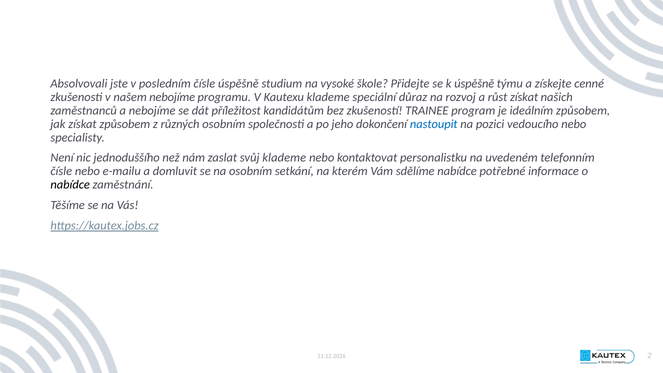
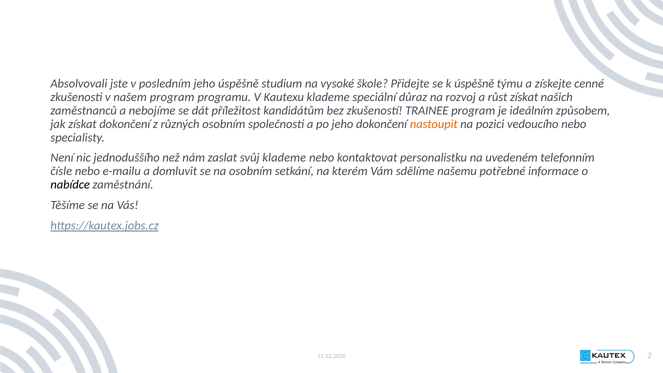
posledním čísle: čísle -> jeho
našem nebojíme: nebojíme -> program
získat způsobem: způsobem -> dokončení
nastoupit colour: blue -> orange
sdělíme nabídce: nabídce -> našemu
